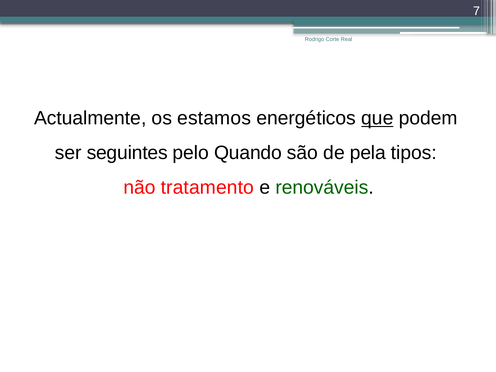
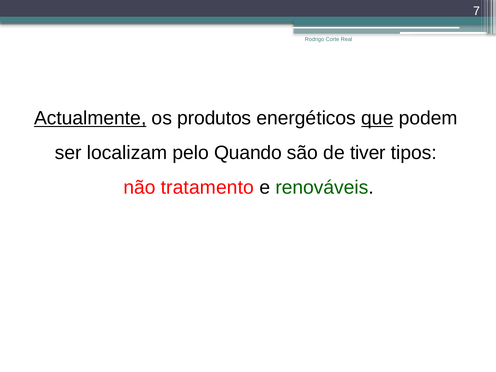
Actualmente underline: none -> present
estamos: estamos -> produtos
seguintes: seguintes -> localizam
pela: pela -> tiver
